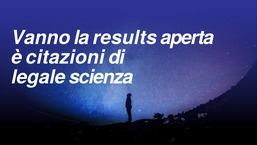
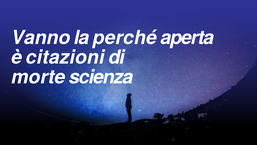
results: results -> perché
legale: legale -> morte
